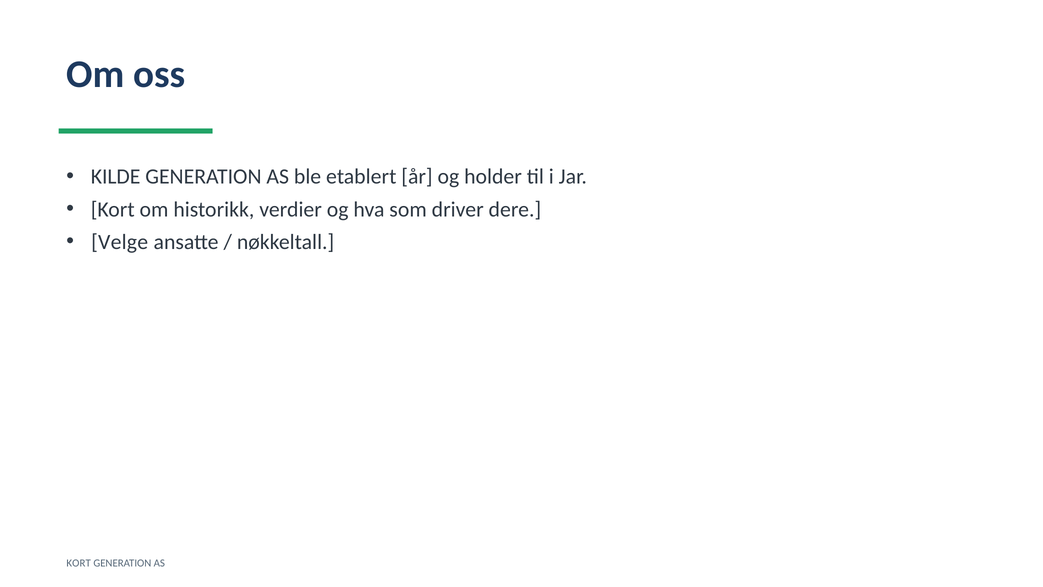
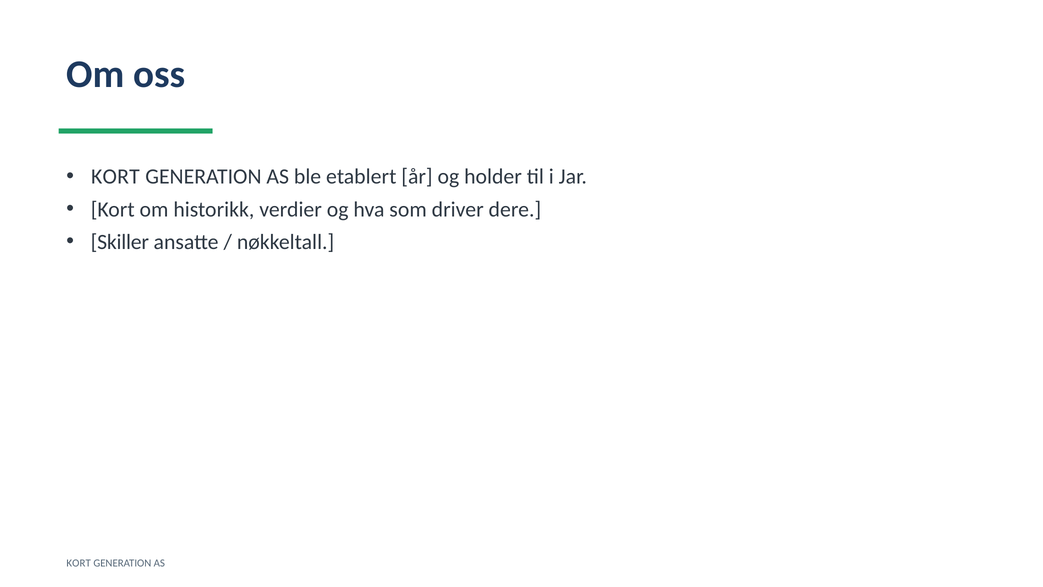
KILDE at (116, 177): KILDE -> KORT
Velge: Velge -> Skiller
